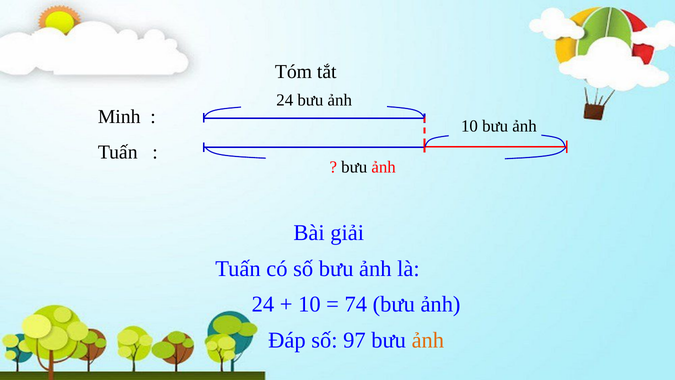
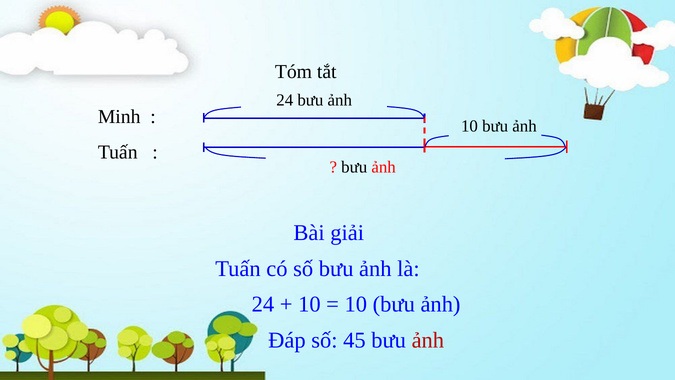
74 at (356, 304): 74 -> 10
97: 97 -> 45
ảnh at (428, 340) colour: orange -> red
